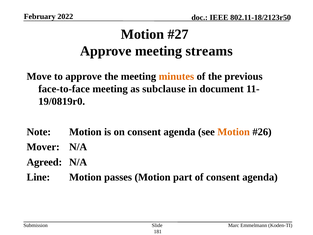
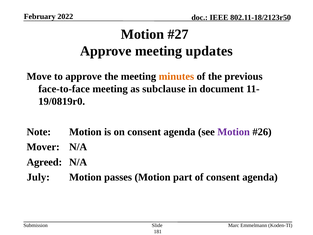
streams: streams -> updates
Motion at (234, 132) colour: orange -> purple
Line: Line -> July
